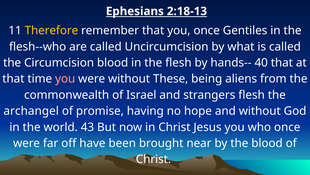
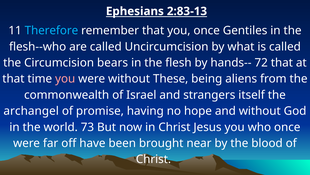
2:18-13: 2:18-13 -> 2:83-13
Therefore colour: yellow -> light blue
Circumcision blood: blood -> bears
40: 40 -> 72
strangers flesh: flesh -> itself
43: 43 -> 73
